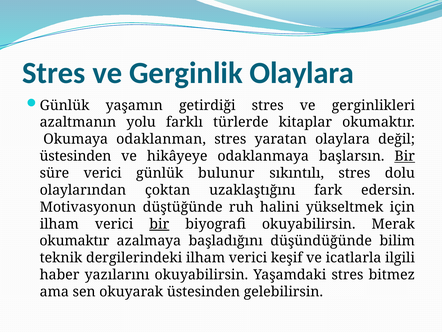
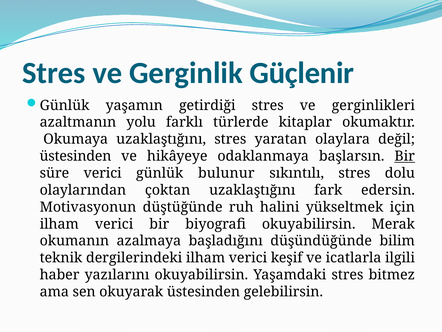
Gerginlik Olaylara: Olaylara -> Güçlenir
Okumaya odaklanman: odaklanman -> uzaklaştığını
bir at (159, 224) underline: present -> none
okumaktır at (74, 241): okumaktır -> okumanın
